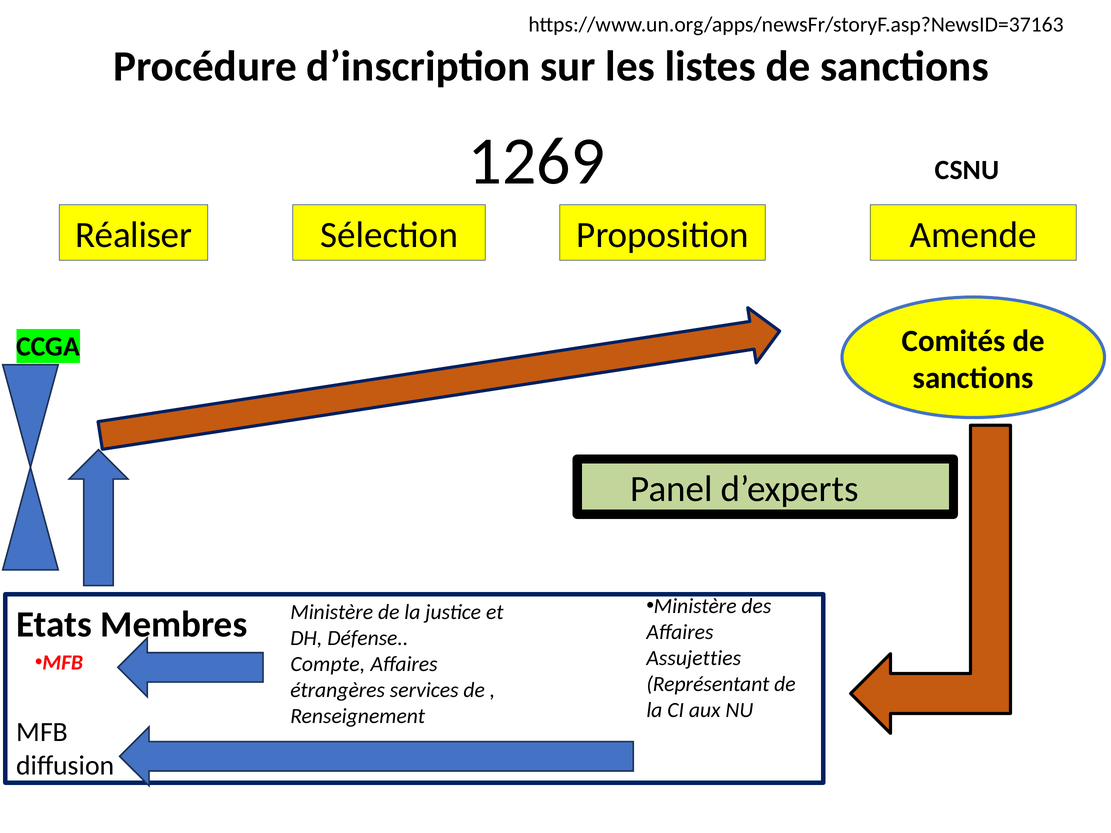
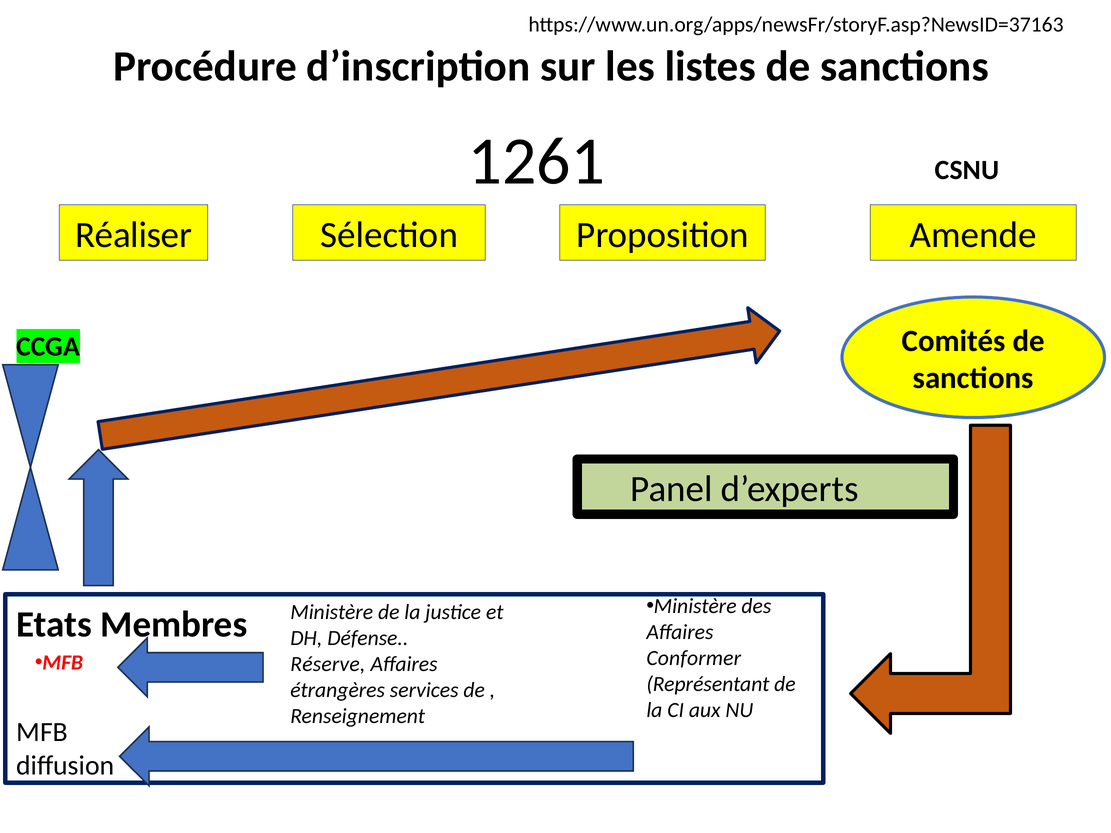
1269: 1269 -> 1261
Assujetties: Assujetties -> Conformer
Compte: Compte -> Réserve
